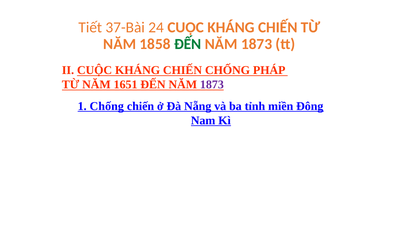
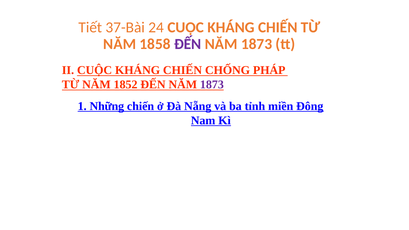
ĐẾN at (188, 44) colour: green -> purple
1651: 1651 -> 1852
1 Chống: Chống -> Những
